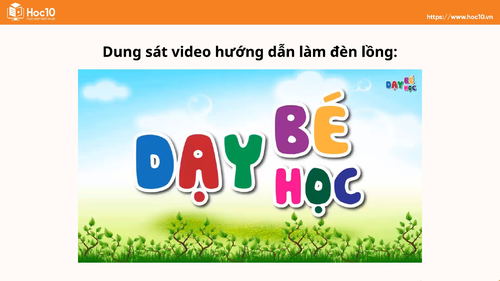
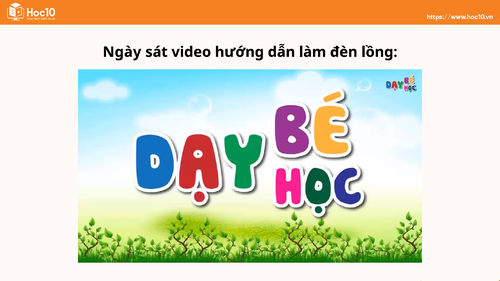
Dung: Dung -> Ngày
